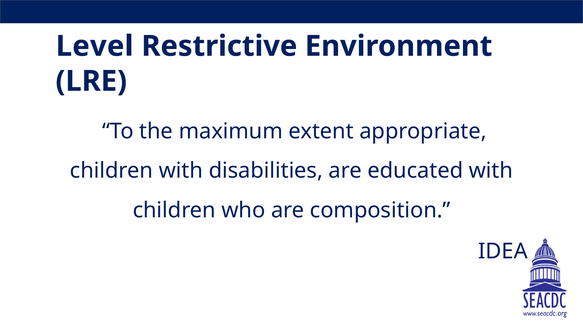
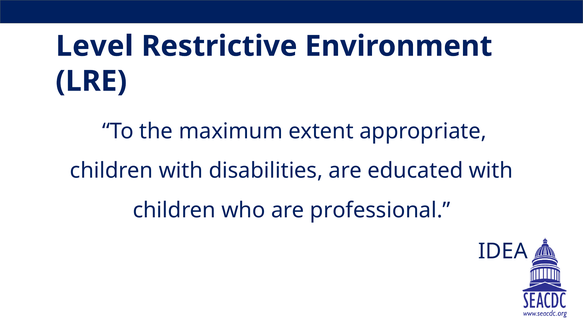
composition: composition -> professional
